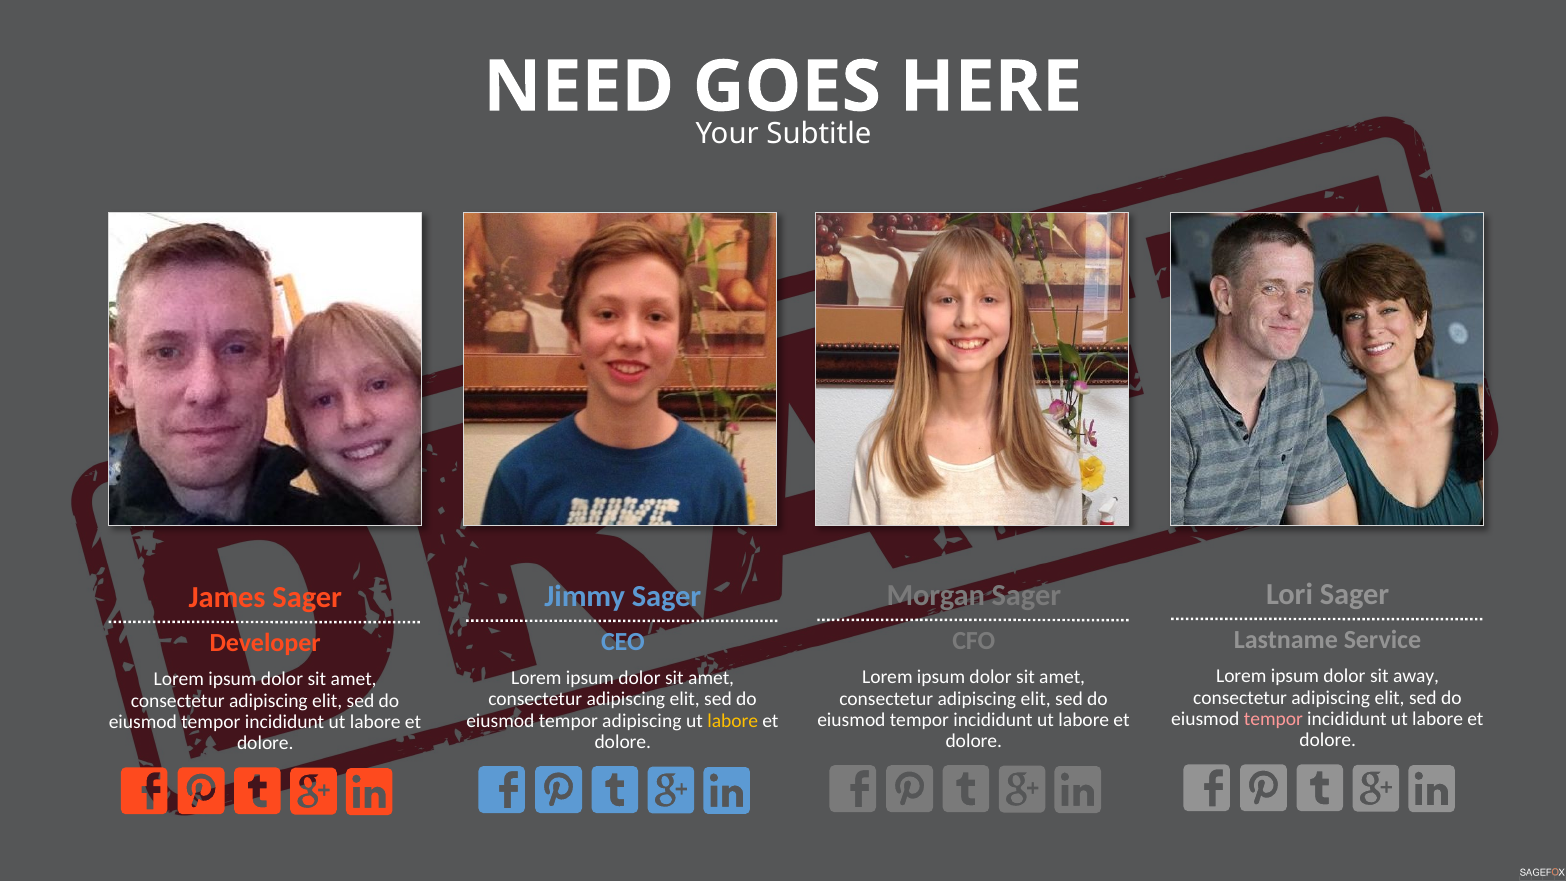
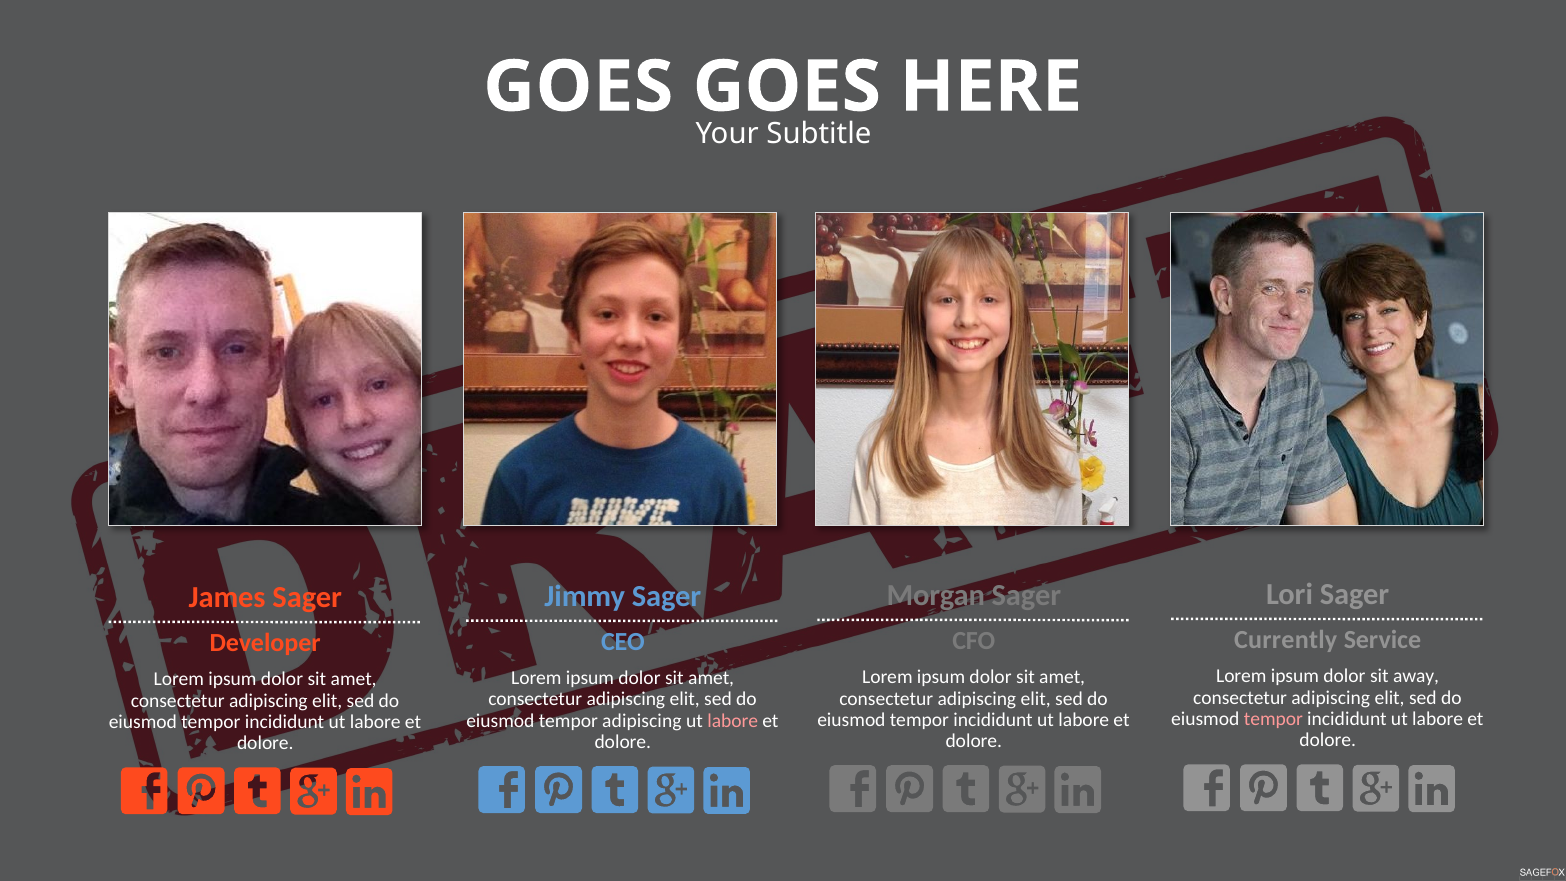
NEED at (579, 87): NEED -> GOES
Lastname: Lastname -> Currently
labore at (733, 720) colour: yellow -> pink
